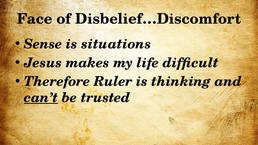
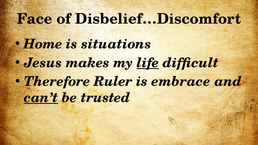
Sense: Sense -> Home
life underline: none -> present
thinking: thinking -> embrace
